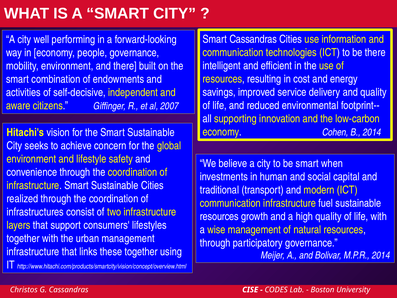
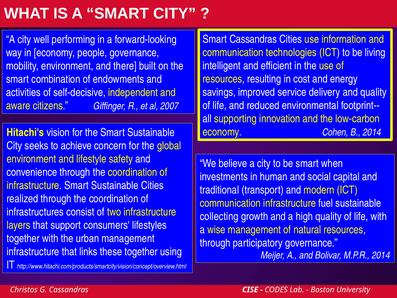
be there: there -> living
resources at (219, 216): resources -> collecting
